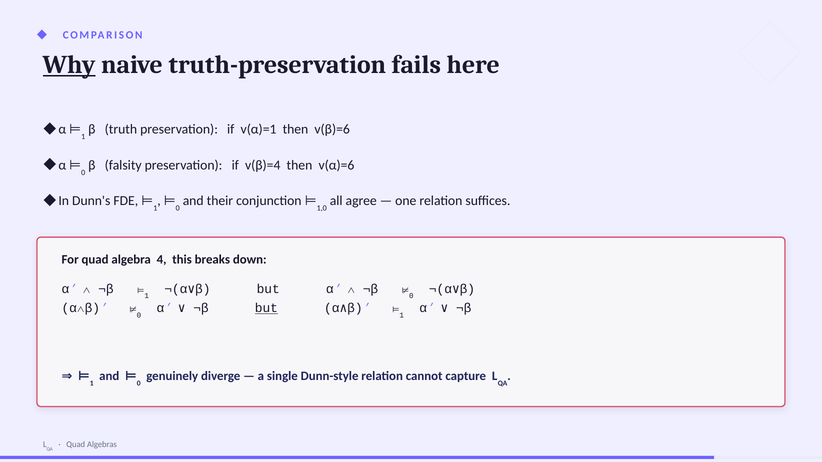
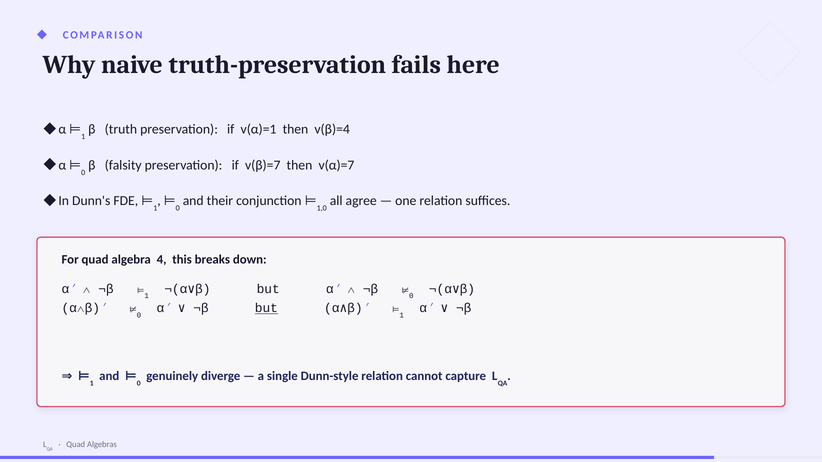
Why underline: present -> none
v(β)=6: v(β)=6 -> v(β)=4
v(β)=4: v(β)=4 -> v(β)=7
v(α)=6: v(α)=6 -> v(α)=7
